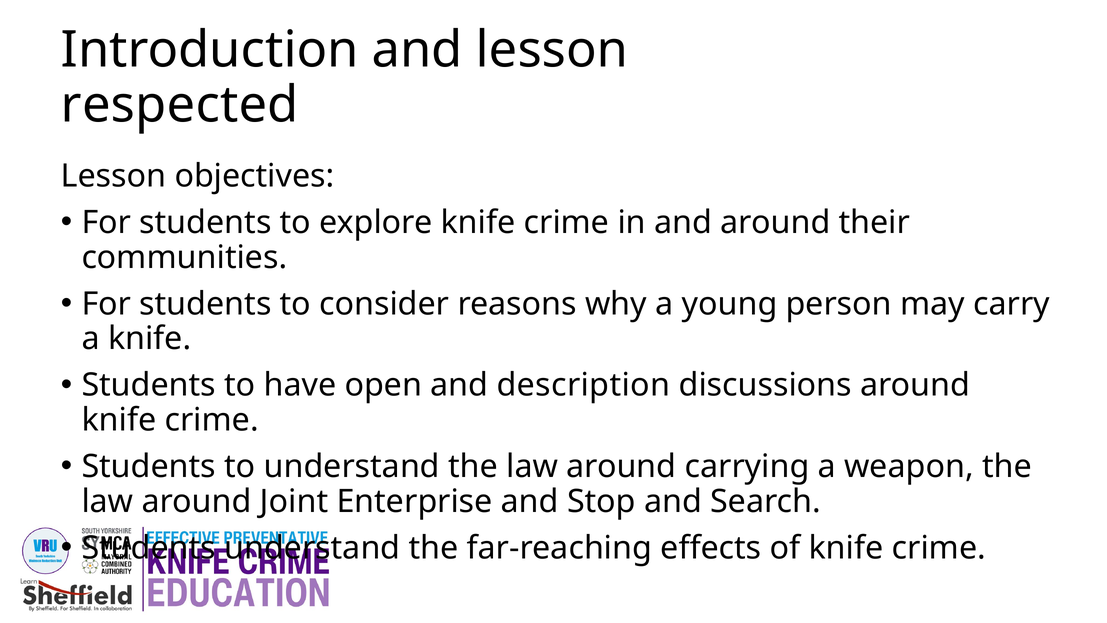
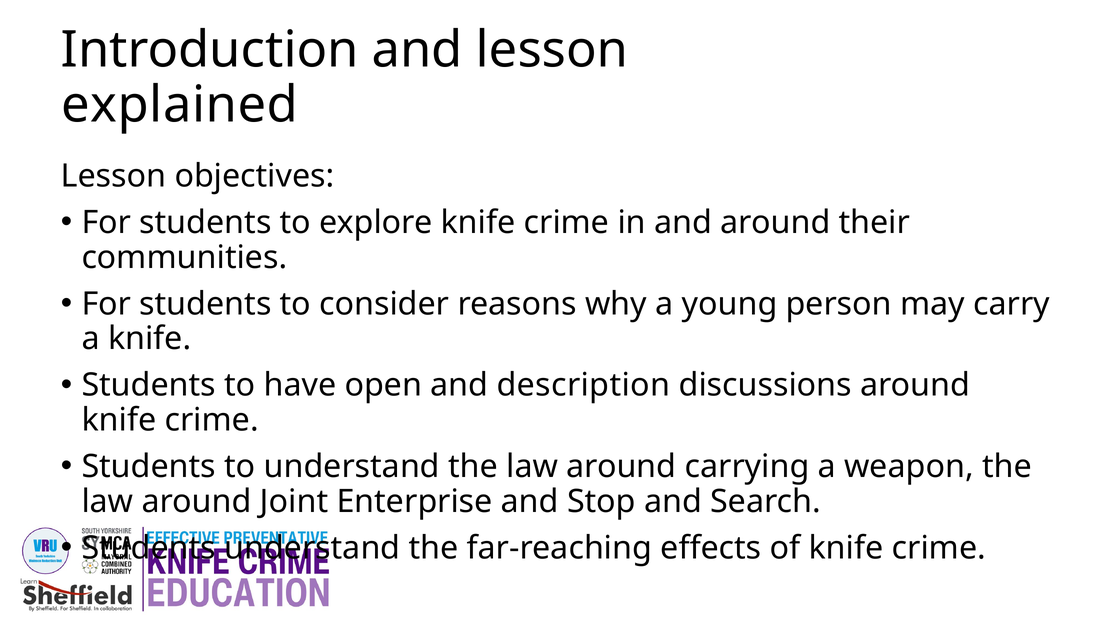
respected: respected -> explained
